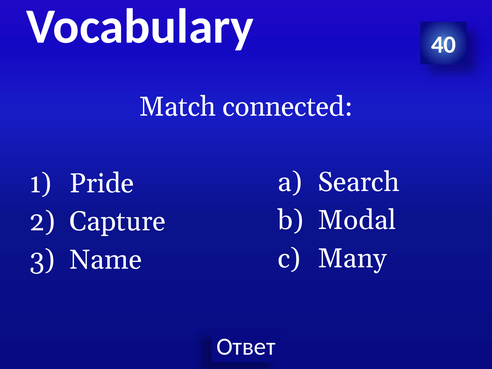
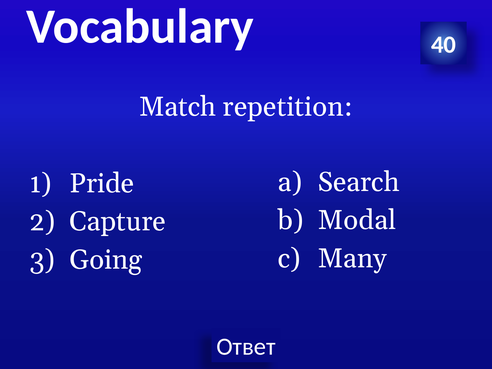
connected: connected -> repetition
Name: Name -> Going
